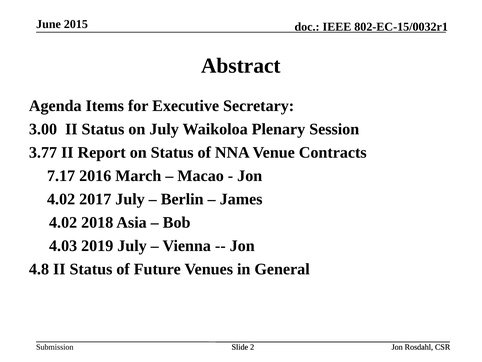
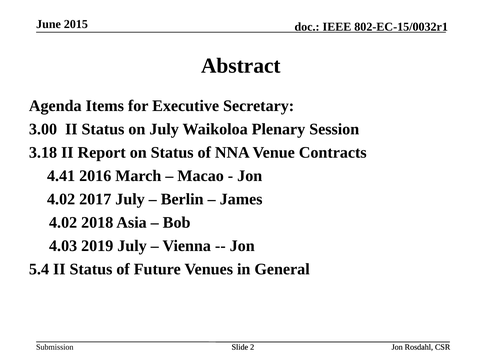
3.77: 3.77 -> 3.18
7.17: 7.17 -> 4.41
4.8: 4.8 -> 5.4
